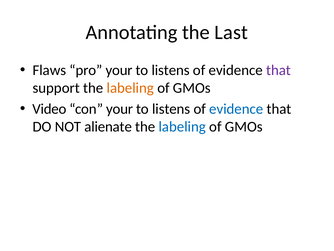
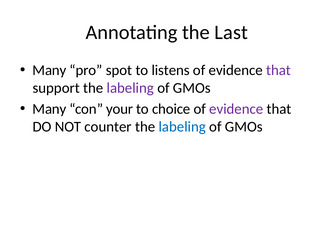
Flaws at (49, 70): Flaws -> Many
pro your: your -> spot
labeling at (130, 88) colour: orange -> purple
Video at (49, 109): Video -> Many
listens at (171, 109): listens -> choice
evidence at (236, 109) colour: blue -> purple
alienate: alienate -> counter
